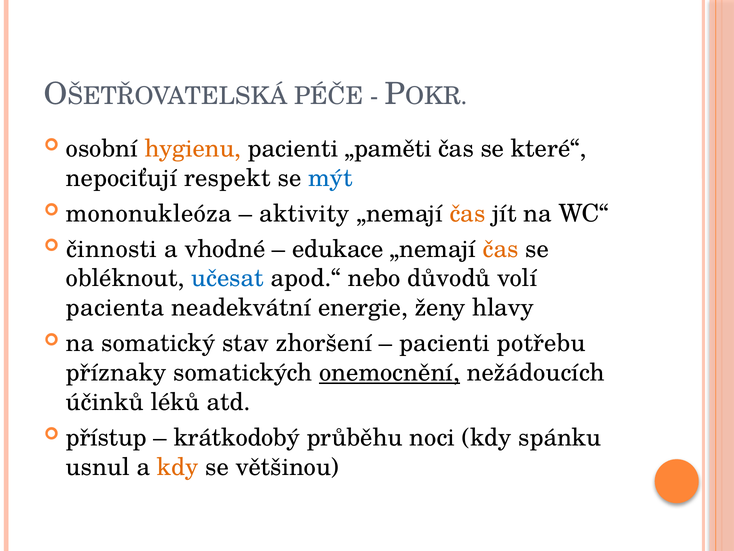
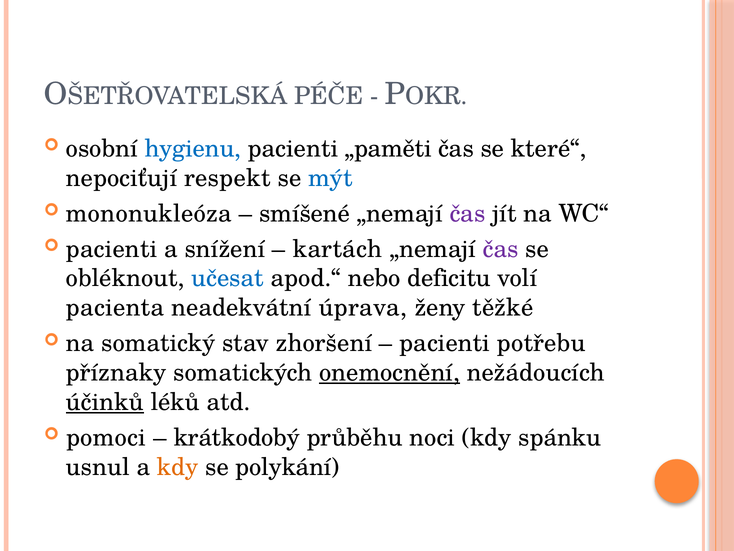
hygienu colour: orange -> blue
aktivity: aktivity -> smíšené
čas at (468, 213) colour: orange -> purple
činnosti at (112, 249): činnosti -> pacienti
vhodné: vhodné -> snížení
edukace: edukace -> kartách
čas at (501, 249) colour: orange -> purple
důvodů: důvodů -> deficitu
energie: energie -> úprava
hlavy: hlavy -> těžké
účinků underline: none -> present
přístup: přístup -> pomoci
většinou: většinou -> polykání
